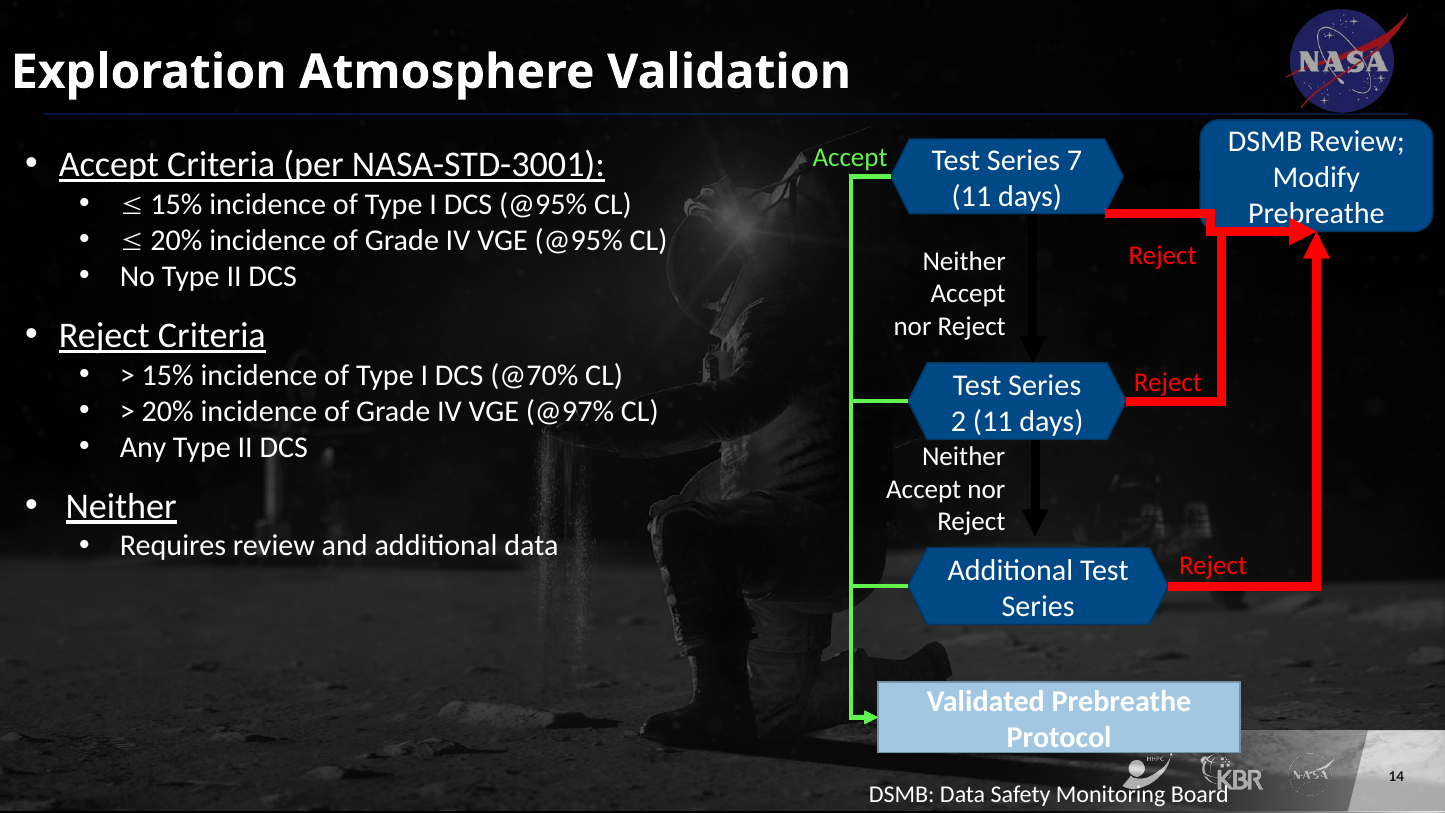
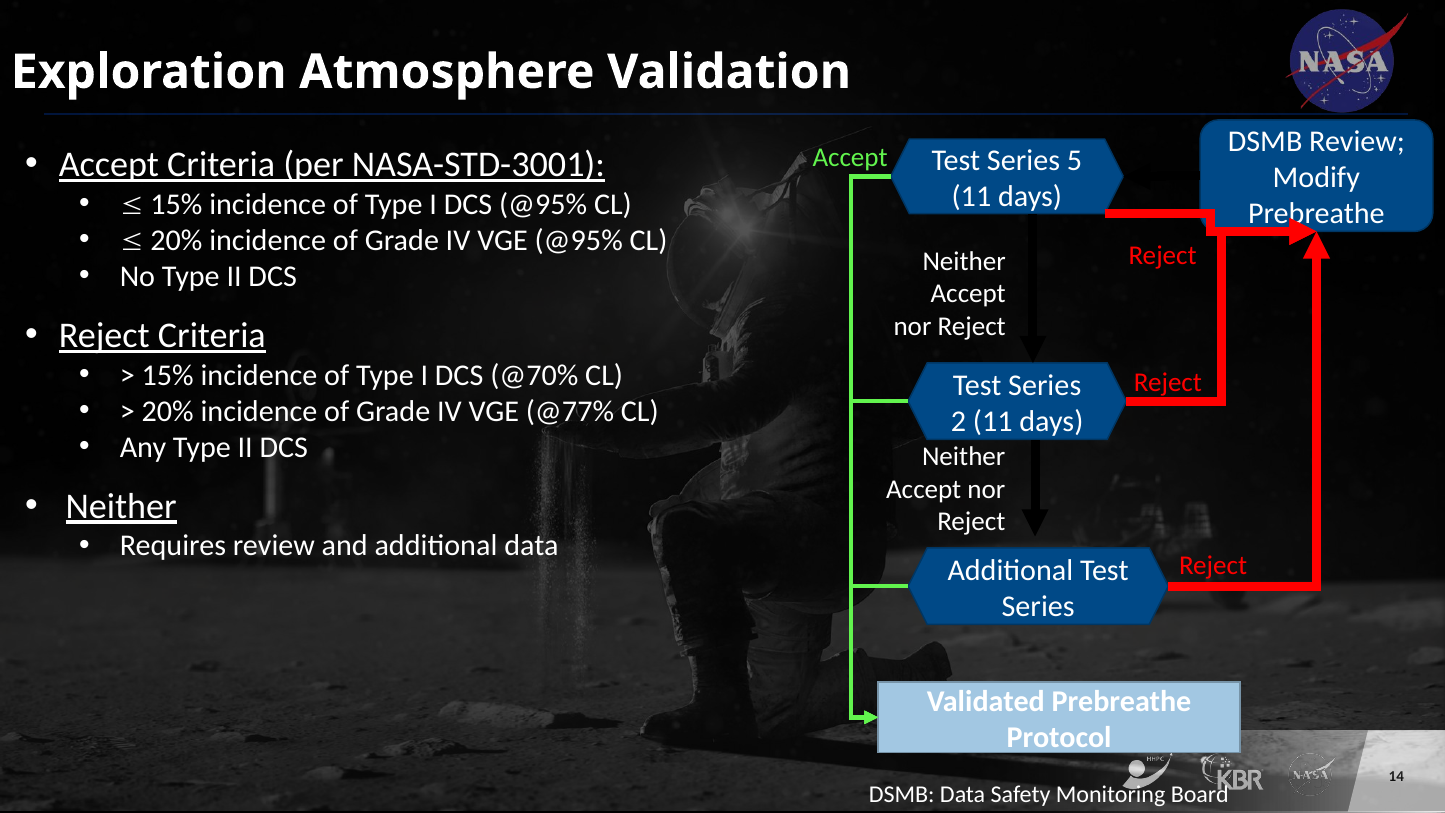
7: 7 -> 5
@97%: @97% -> @77%
